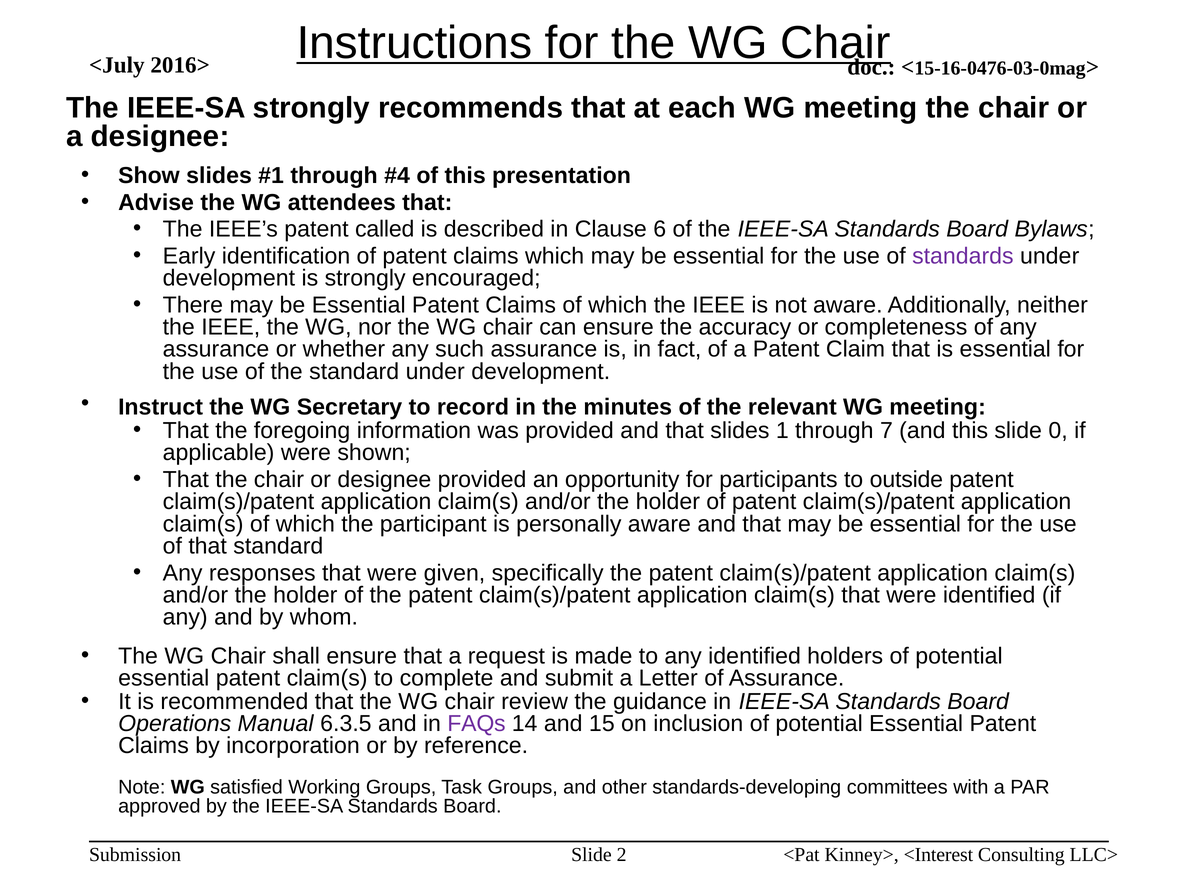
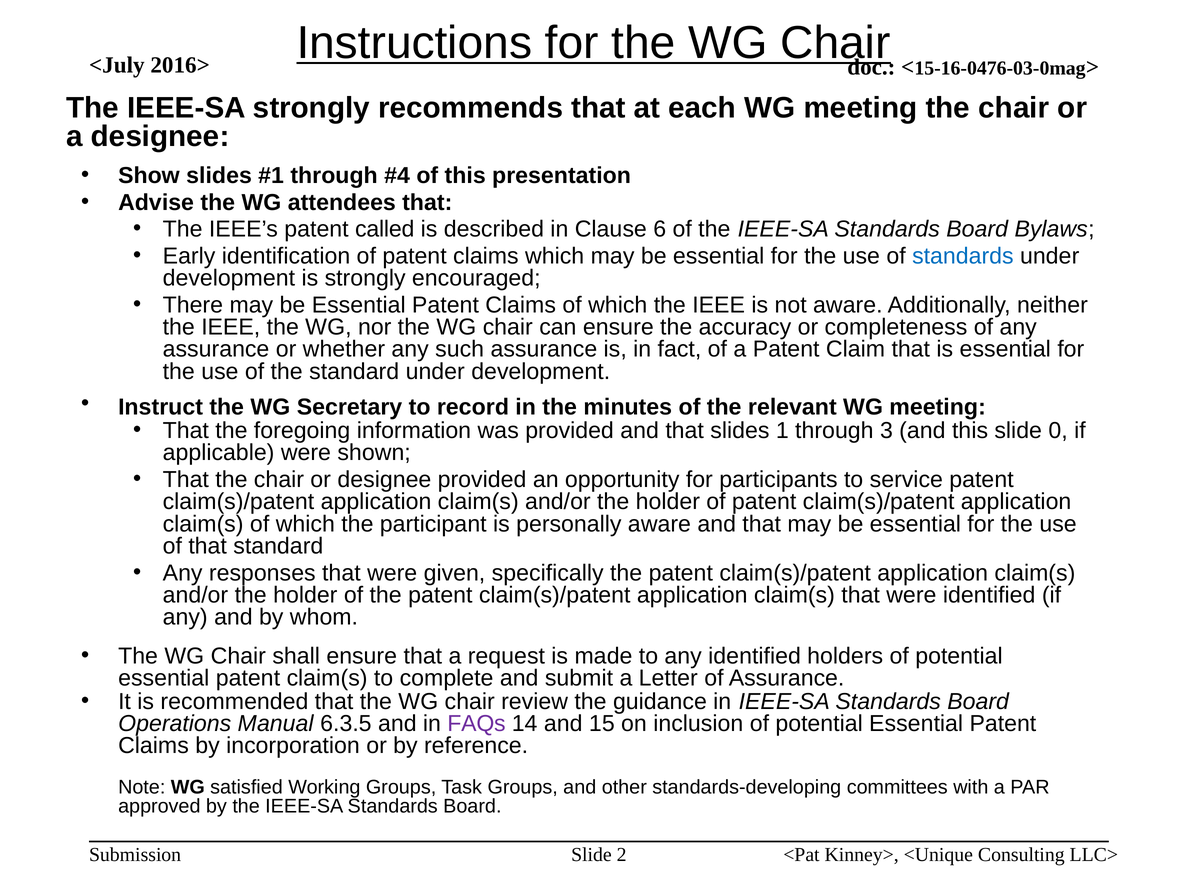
standards at (963, 256) colour: purple -> blue
7: 7 -> 3
outside: outside -> service
<Interest: <Interest -> <Unique
